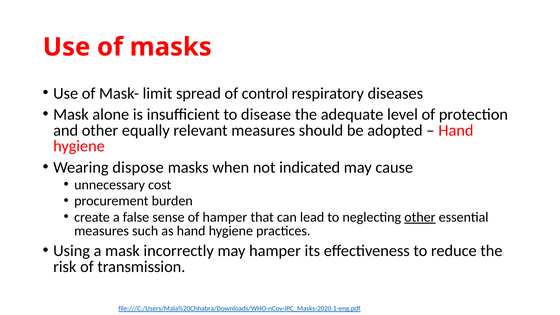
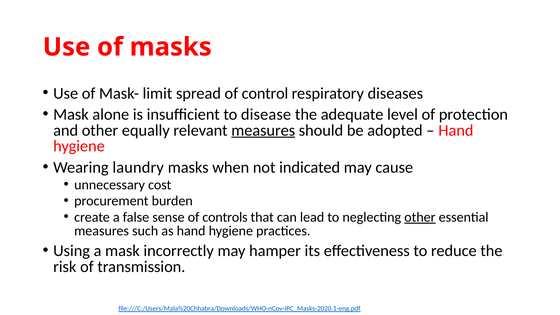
measures at (263, 130) underline: none -> present
dispose: dispose -> laundry
of hamper: hamper -> controls
